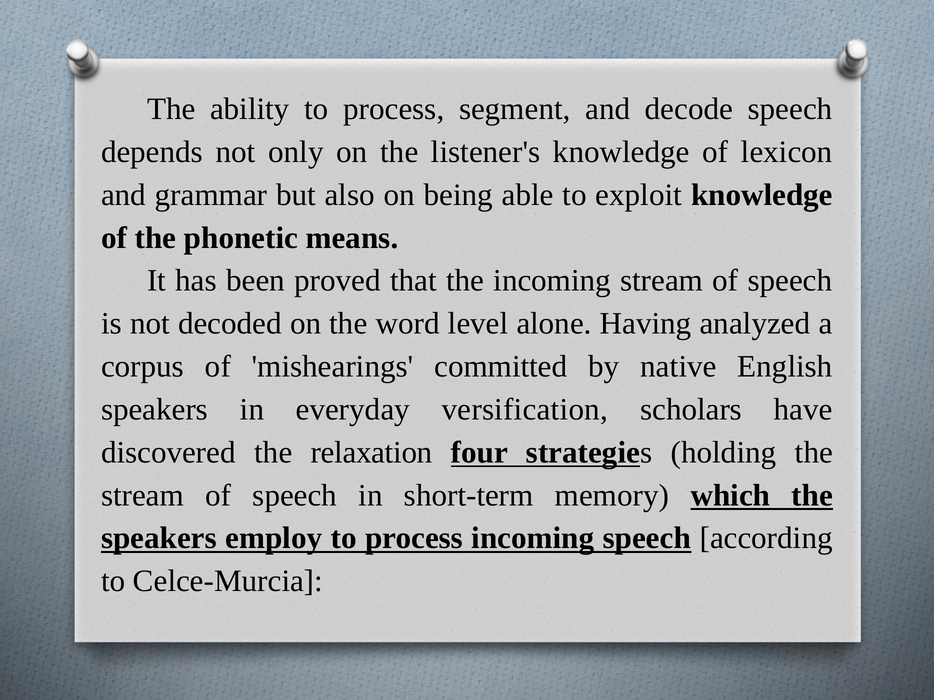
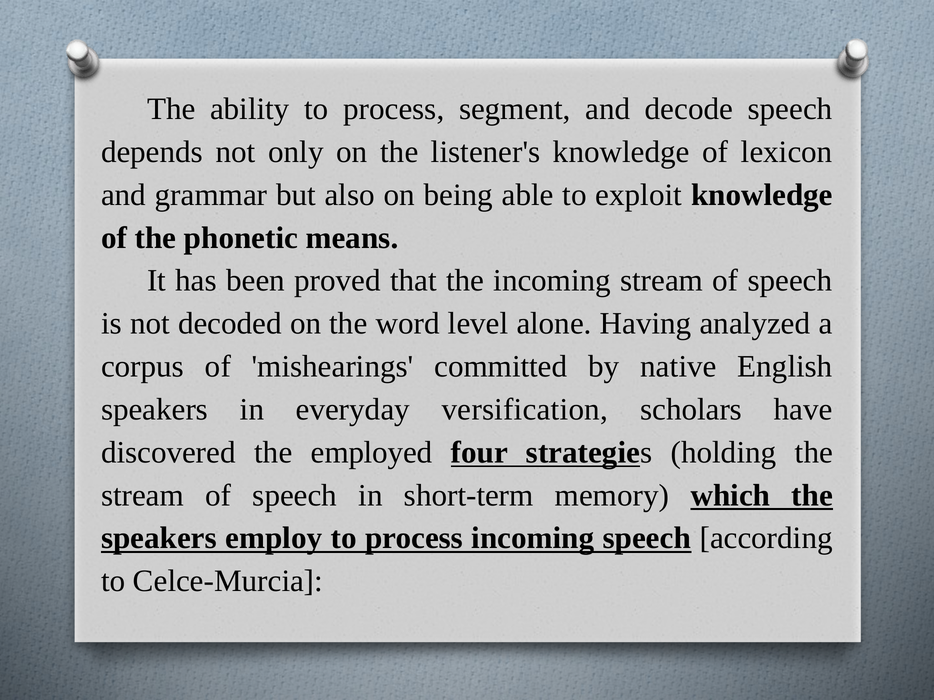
relaxation: relaxation -> employed
